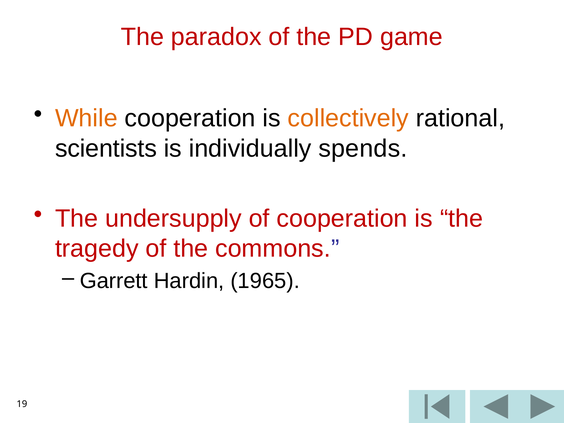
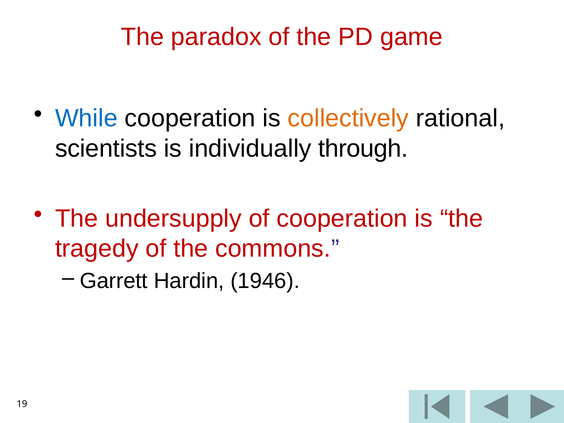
While colour: orange -> blue
spends: spends -> through
1965: 1965 -> 1946
